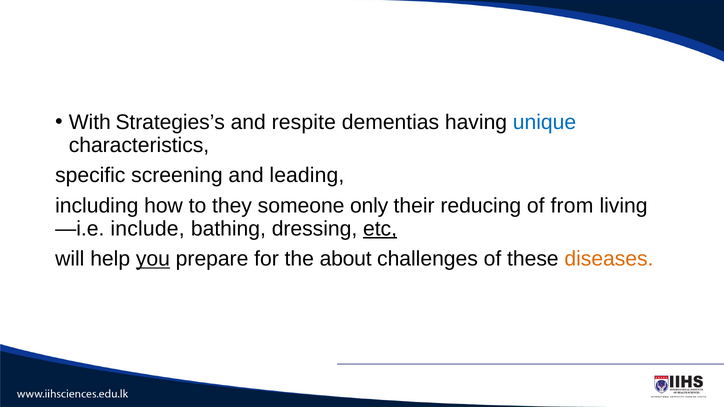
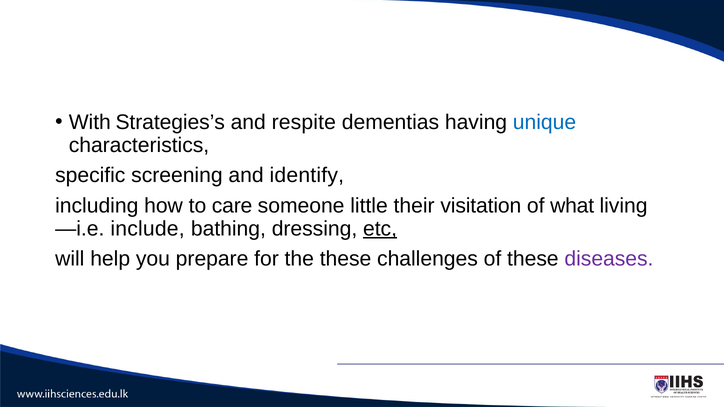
leading: leading -> identify
they: they -> care
only: only -> little
reducing: reducing -> visitation
from: from -> what
you underline: present -> none
the about: about -> these
diseases colour: orange -> purple
